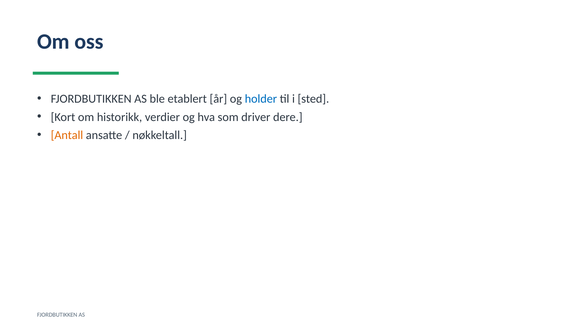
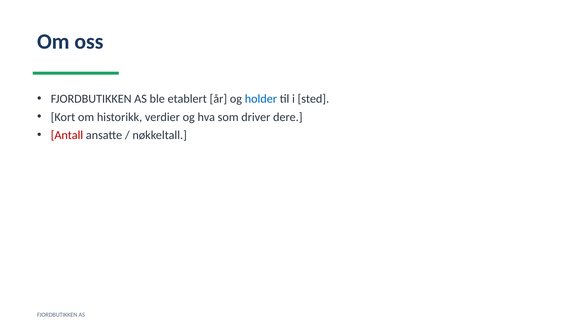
Antall colour: orange -> red
